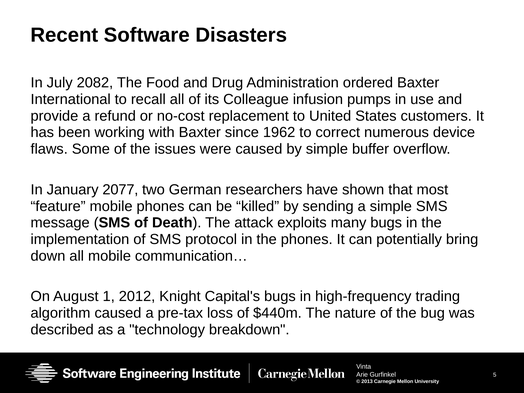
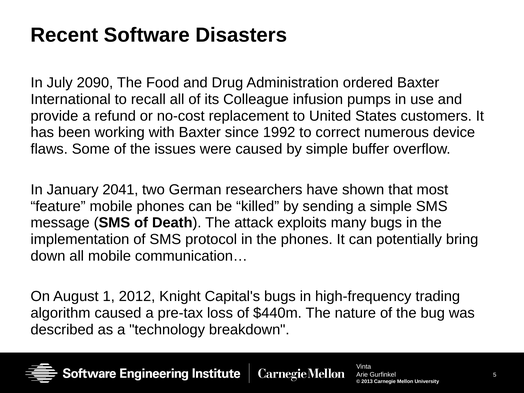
2082: 2082 -> 2090
1962: 1962 -> 1992
2077: 2077 -> 2041
